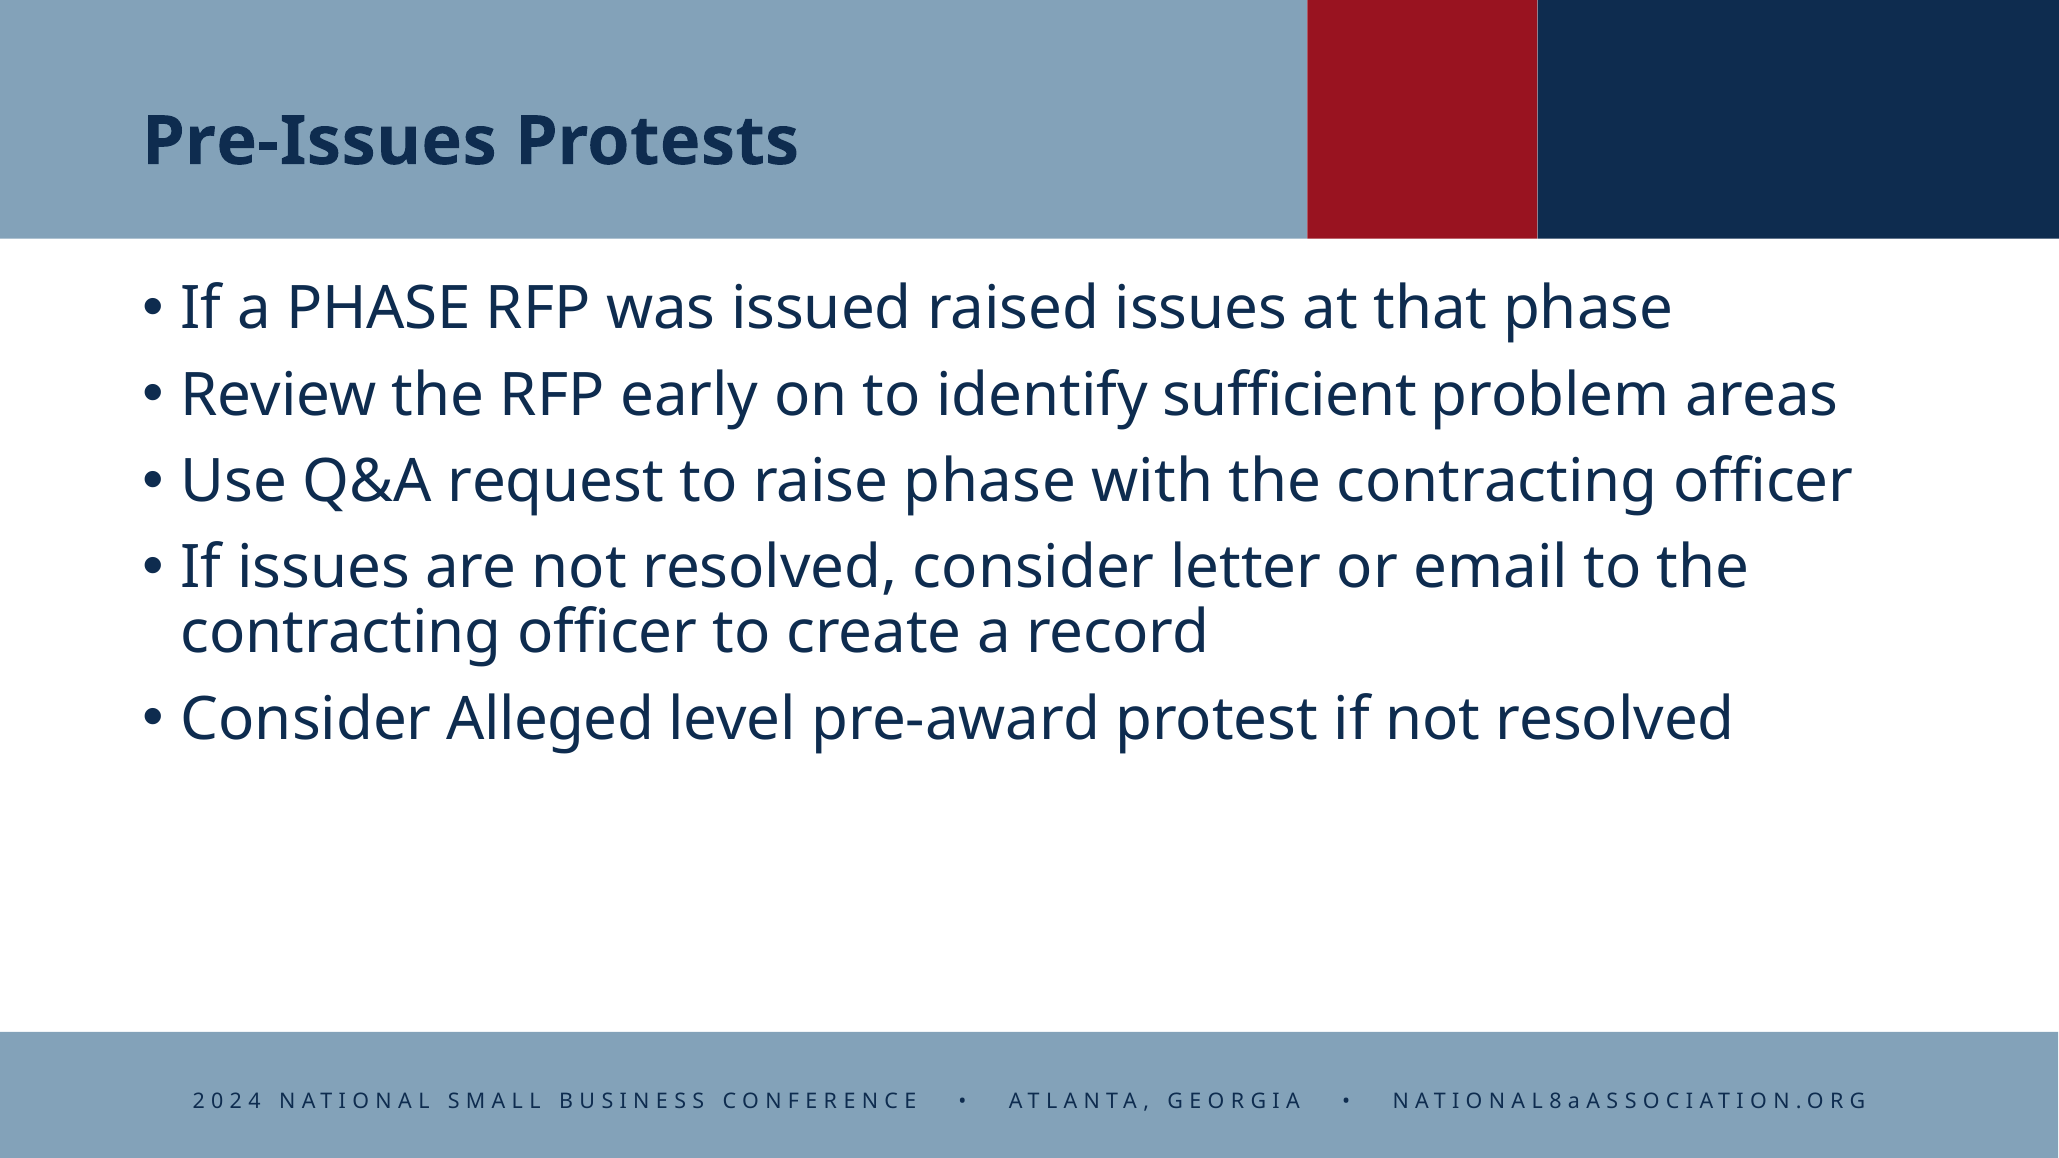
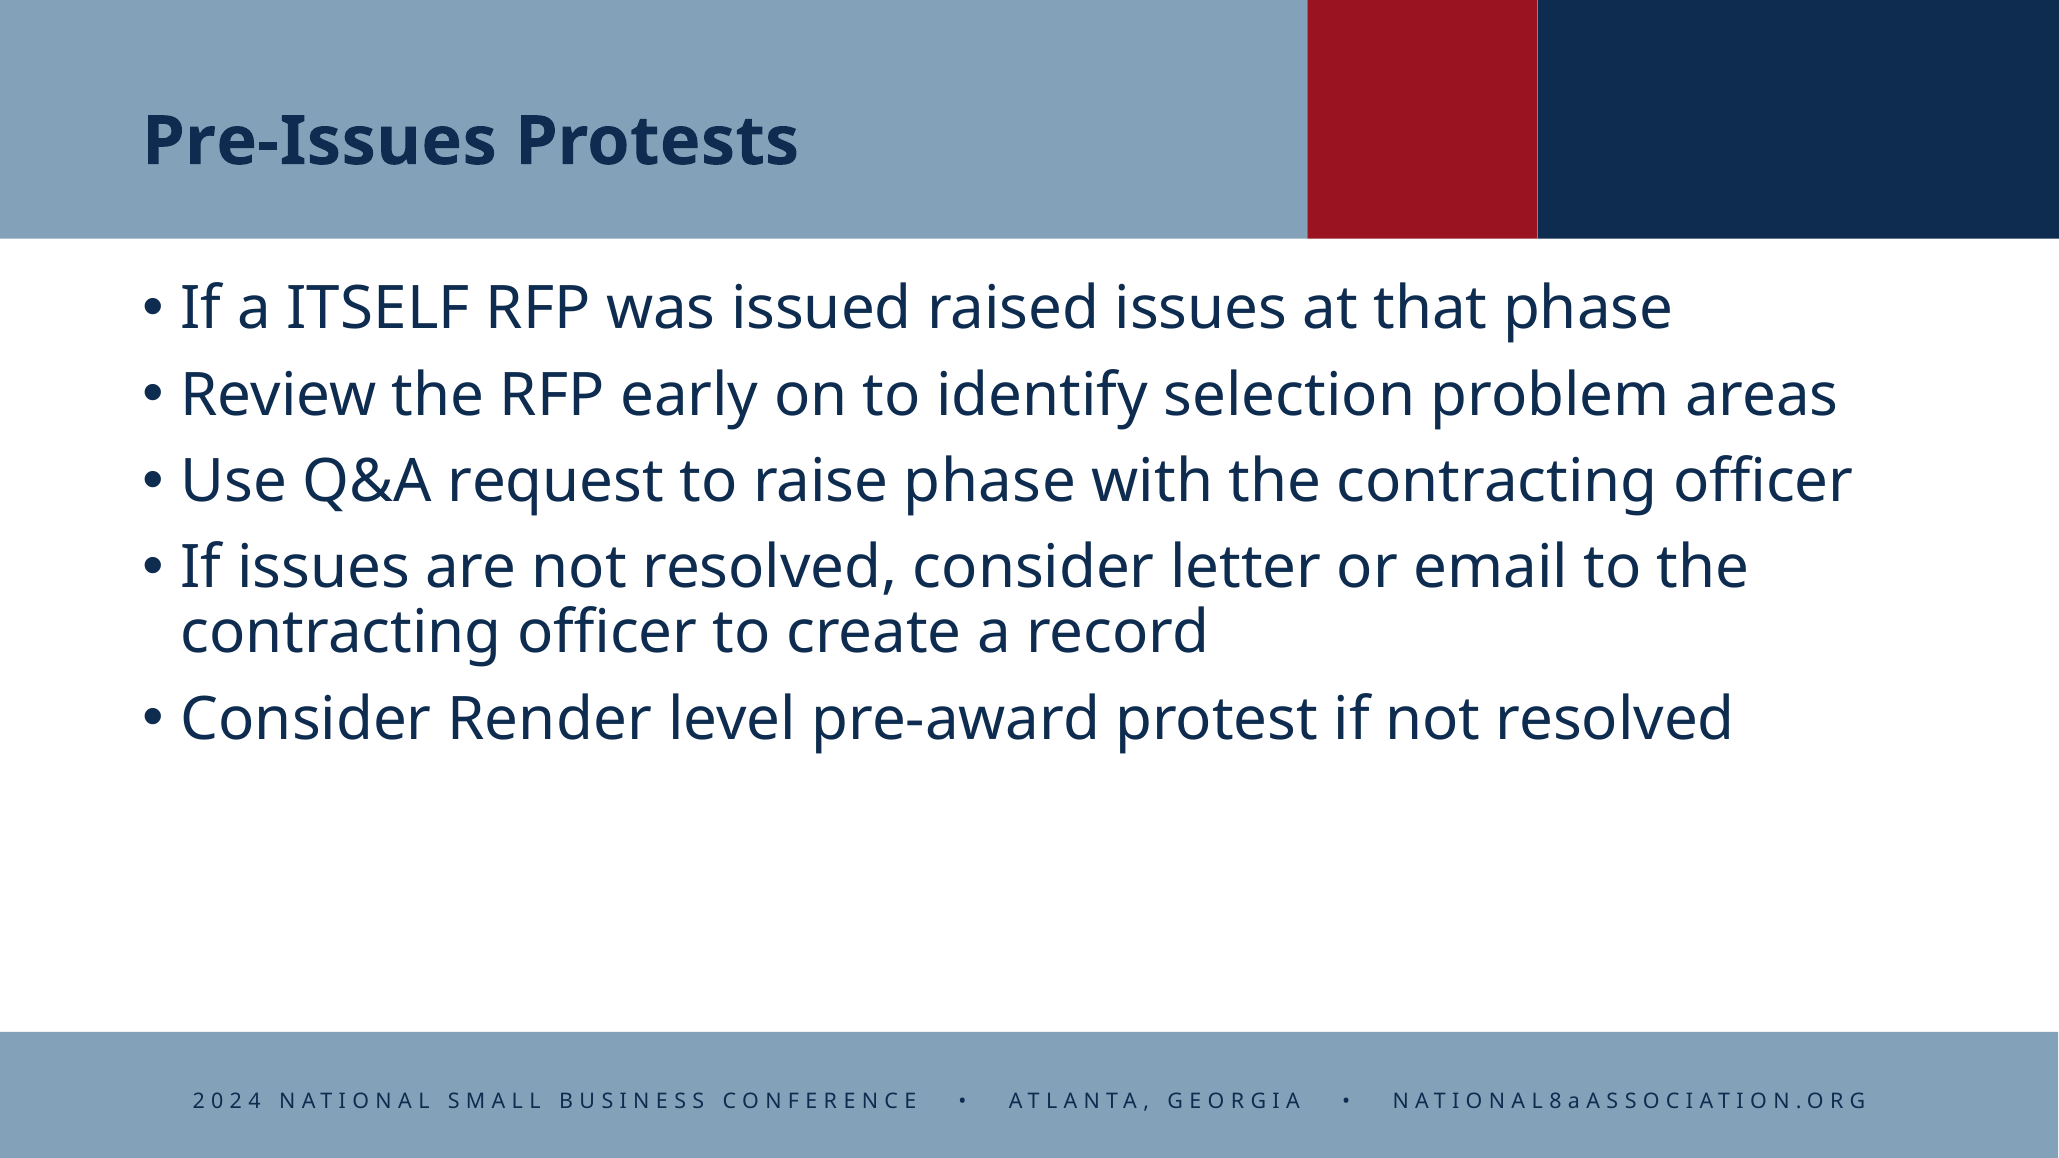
a PHASE: PHASE -> ITSELF
sufficient: sufficient -> selection
Alleged: Alleged -> Render
